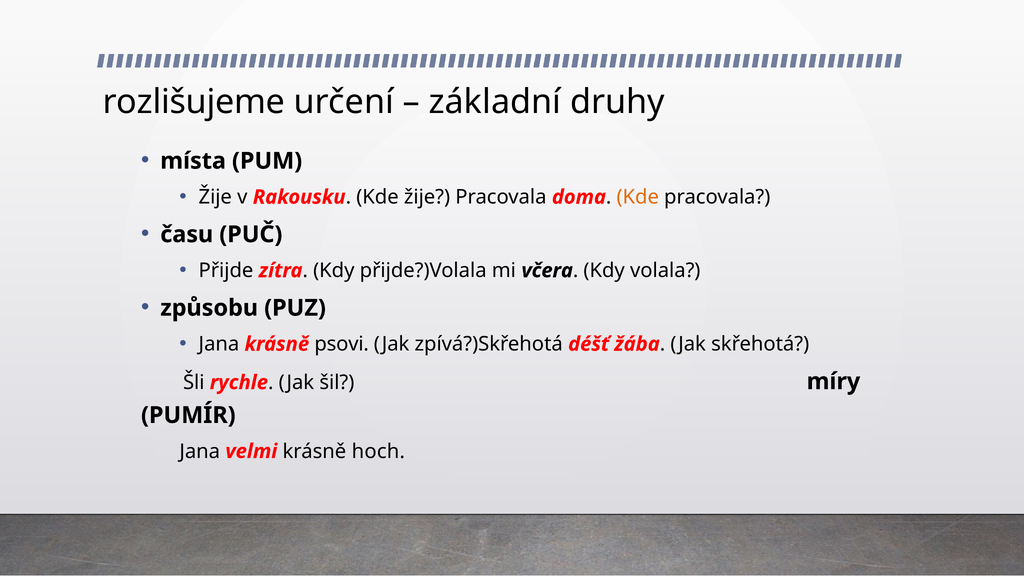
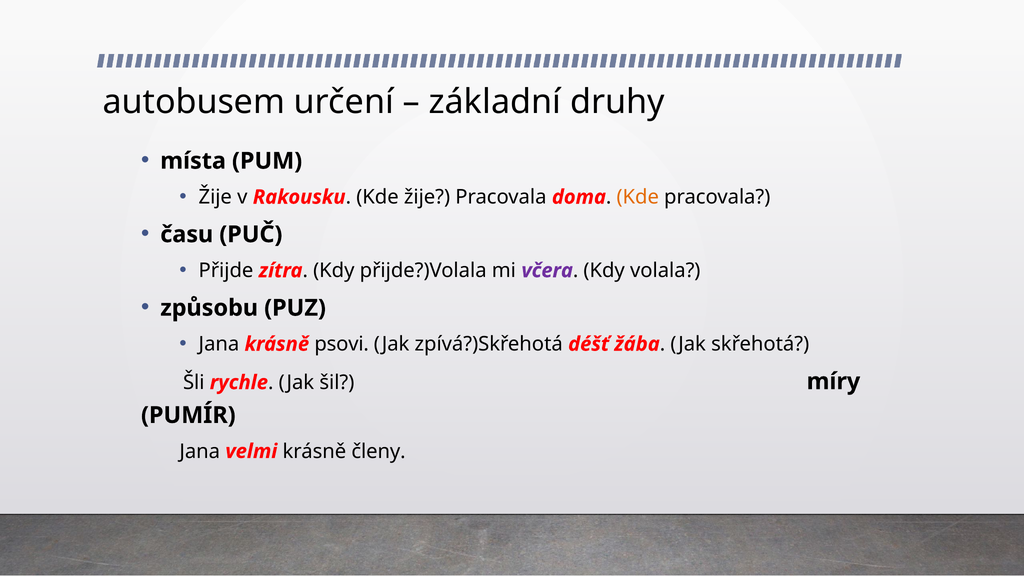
rozlišujeme: rozlišujeme -> autobusem
včera colour: black -> purple
hoch: hoch -> členy
